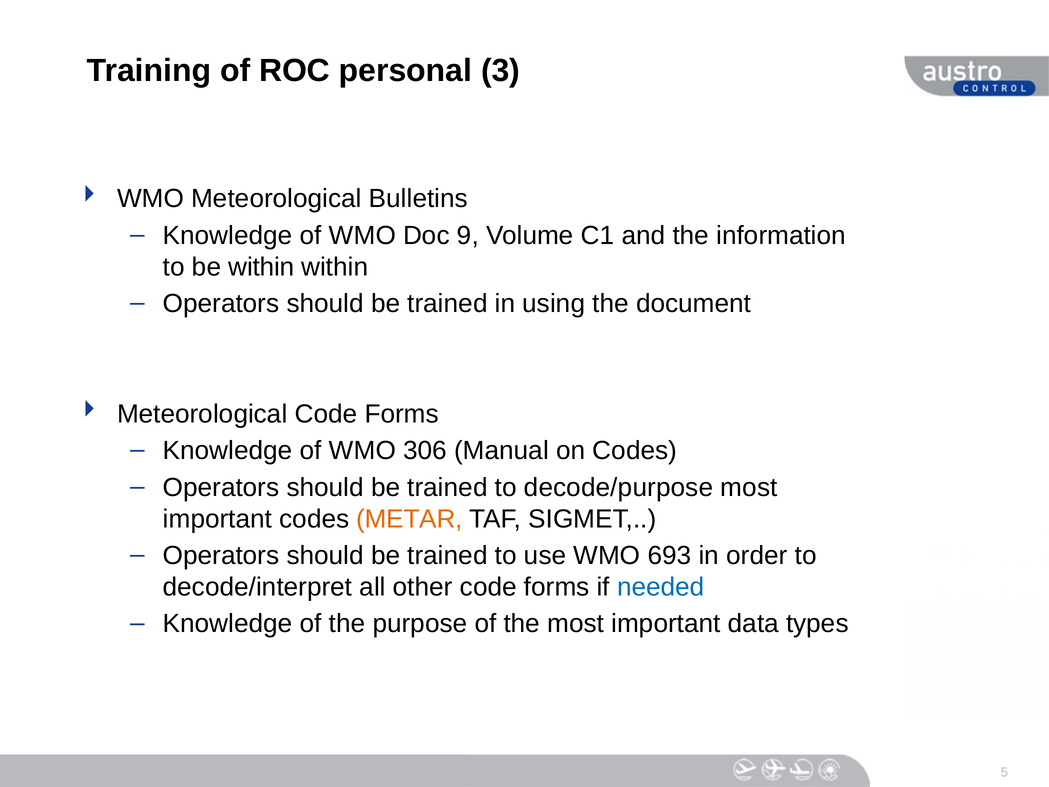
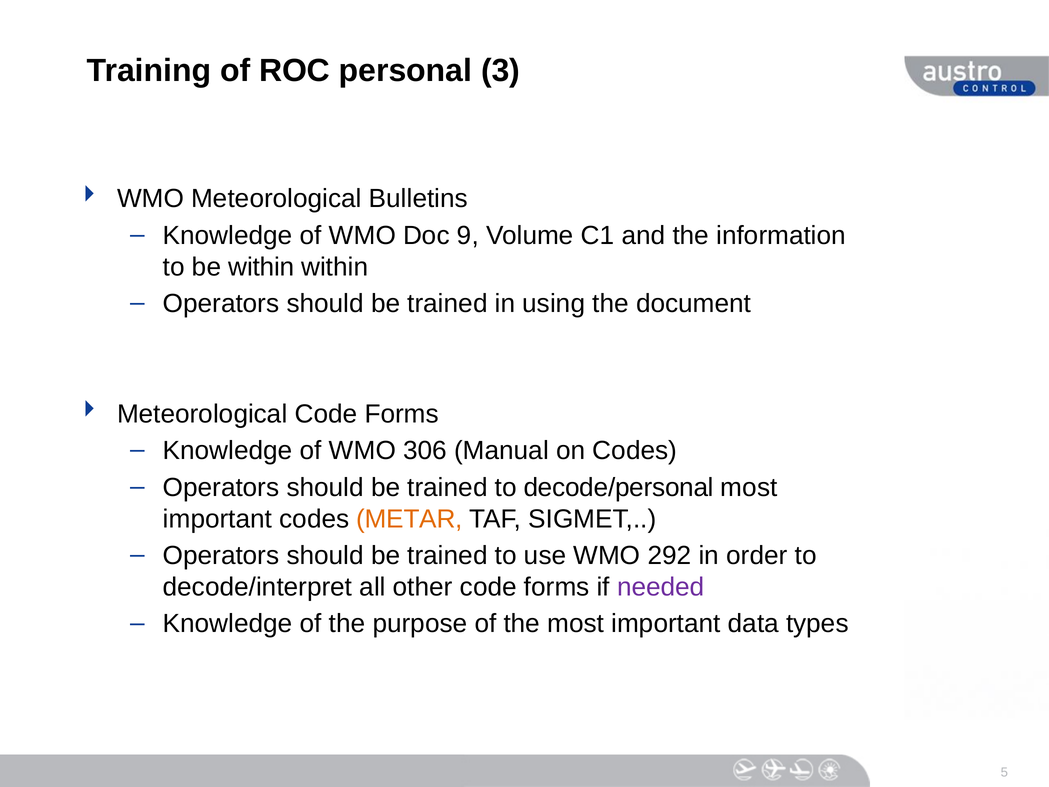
decode/purpose: decode/purpose -> decode/personal
693: 693 -> 292
needed colour: blue -> purple
